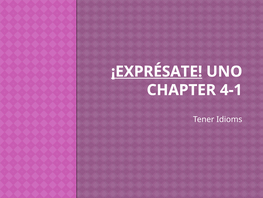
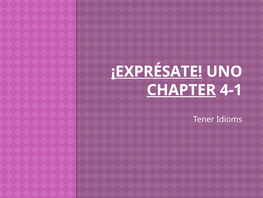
CHAPTER underline: none -> present
